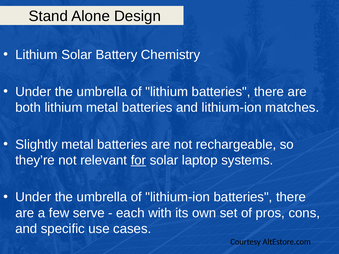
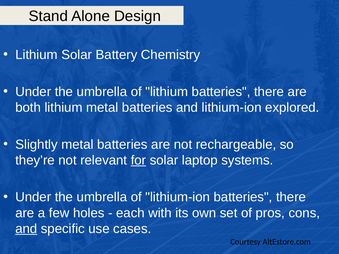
matches: matches -> explored
serve: serve -> holes
and at (26, 229) underline: none -> present
